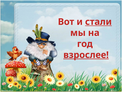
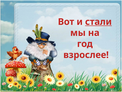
взрослее underline: present -> none
